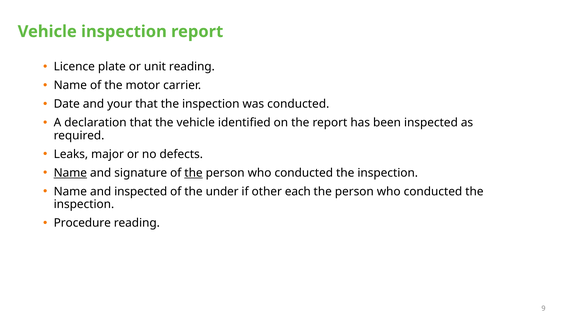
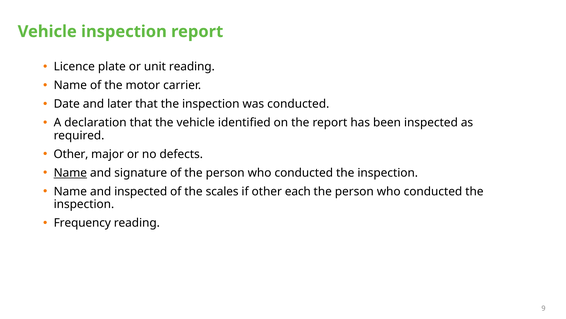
your: your -> later
Leaks at (71, 154): Leaks -> Other
the at (194, 173) underline: present -> none
under: under -> scales
Procedure: Procedure -> Frequency
